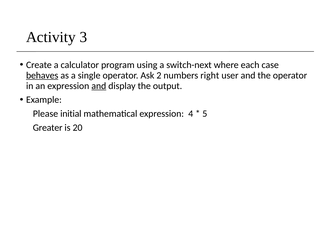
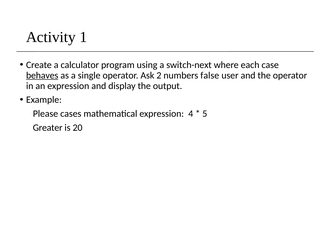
3: 3 -> 1
right: right -> false
and at (99, 86) underline: present -> none
initial: initial -> cases
